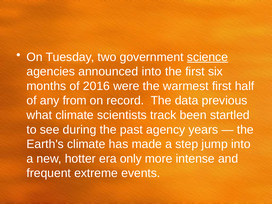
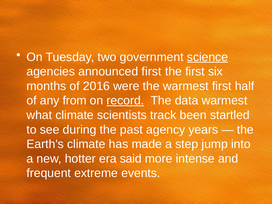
announced into: into -> first
record underline: none -> present
data previous: previous -> warmest
only: only -> said
